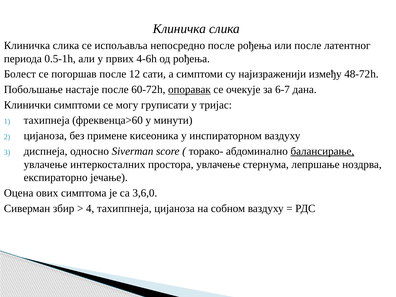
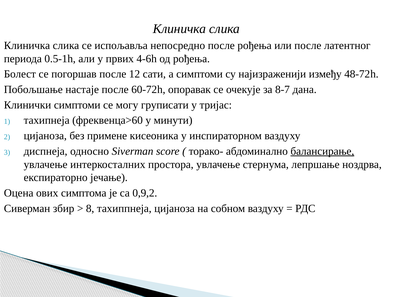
опоравак underline: present -> none
6-7: 6-7 -> 8-7
3,6,0: 3,6,0 -> 0,9,2
4: 4 -> 8
